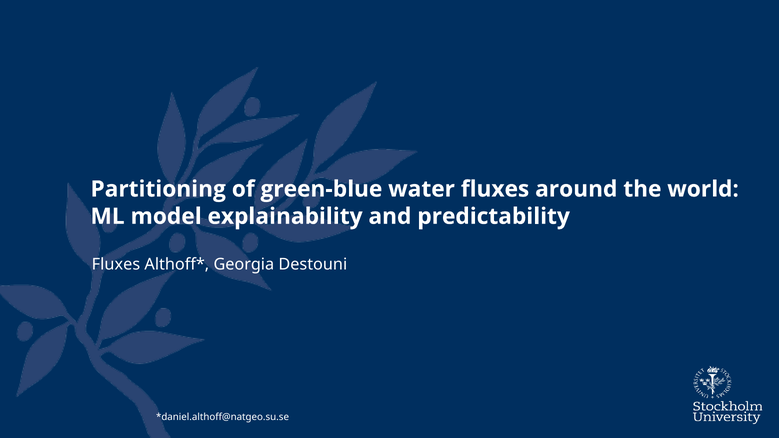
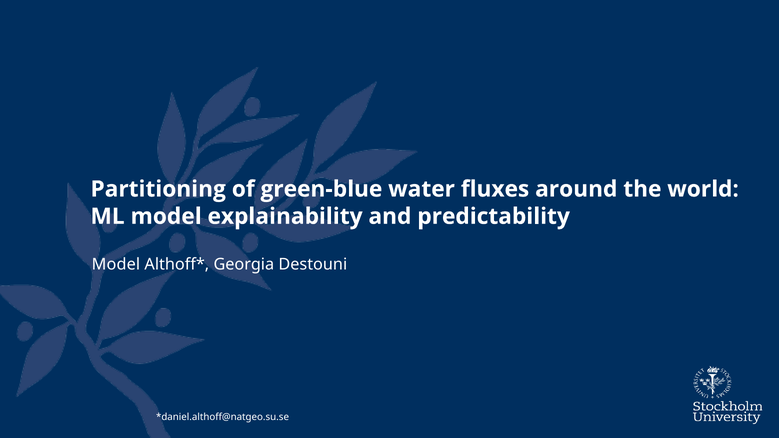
Fluxes at (116, 264): Fluxes -> Model
